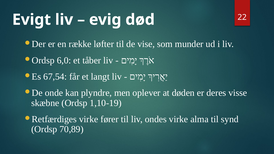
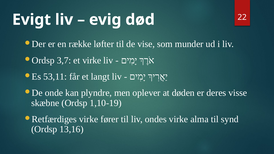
6,0: 6,0 -> 3,7
et tåber: tåber -> virke
67,54: 67,54 -> 53,11
70,89: 70,89 -> 13,16
